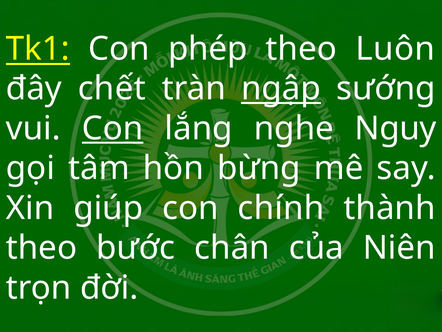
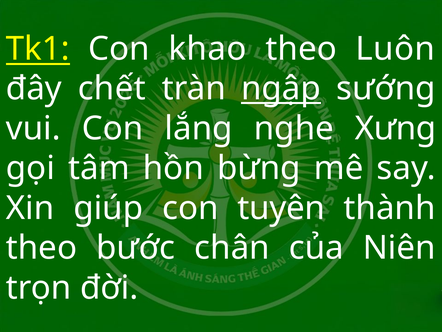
phép: phép -> khao
Con at (113, 128) underline: present -> none
Nguy: Nguy -> Xưng
chính: chính -> tuyên
